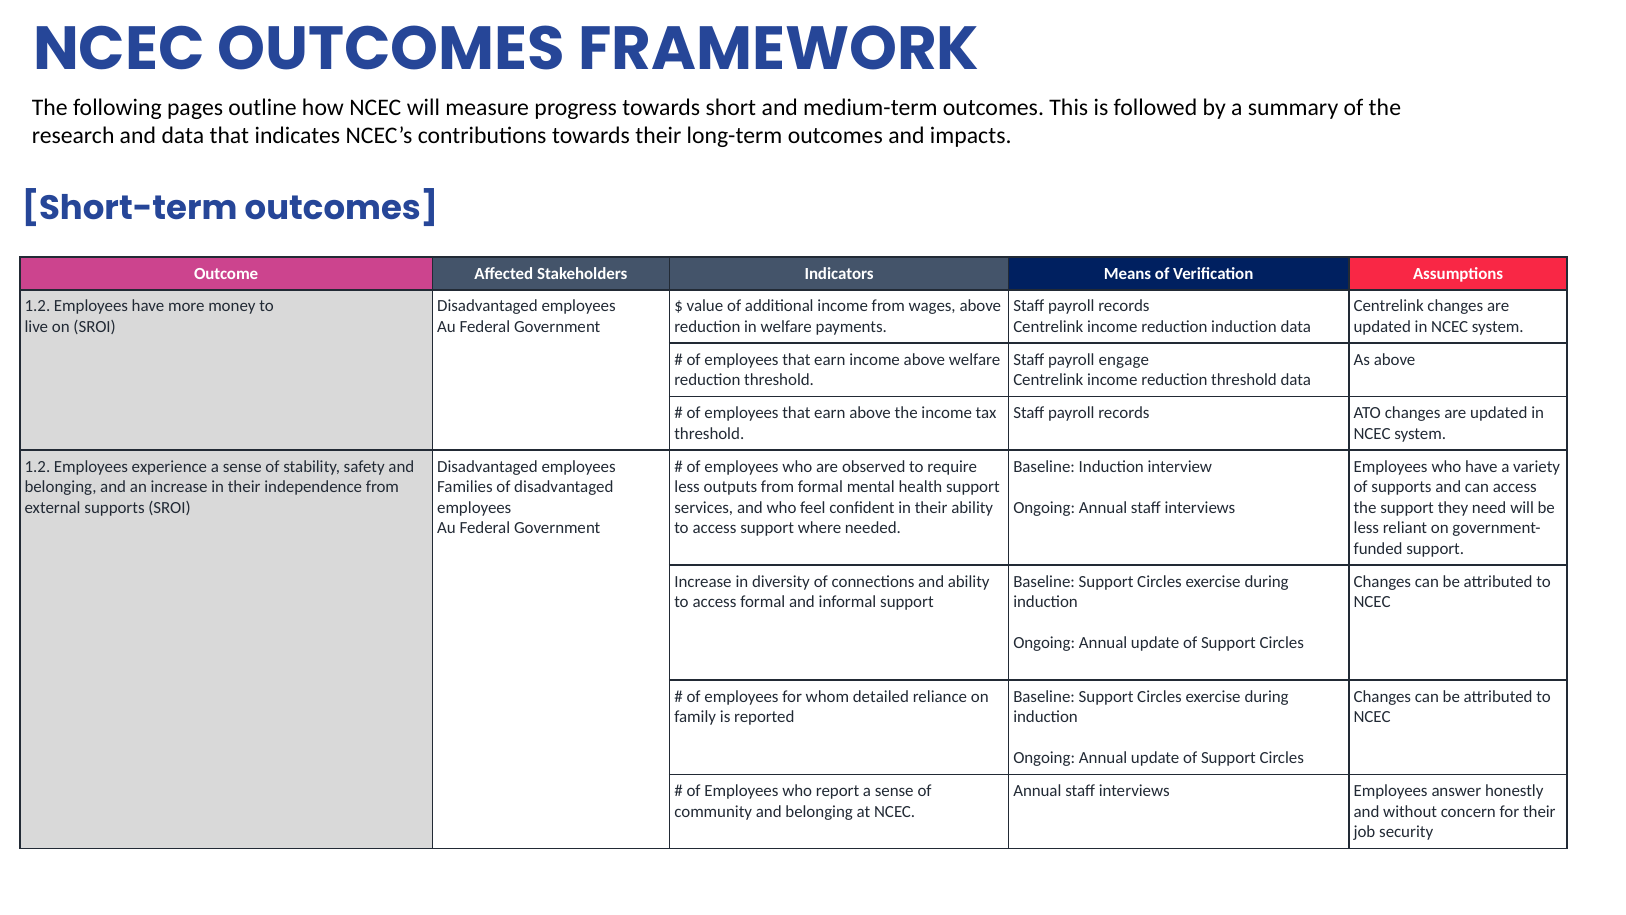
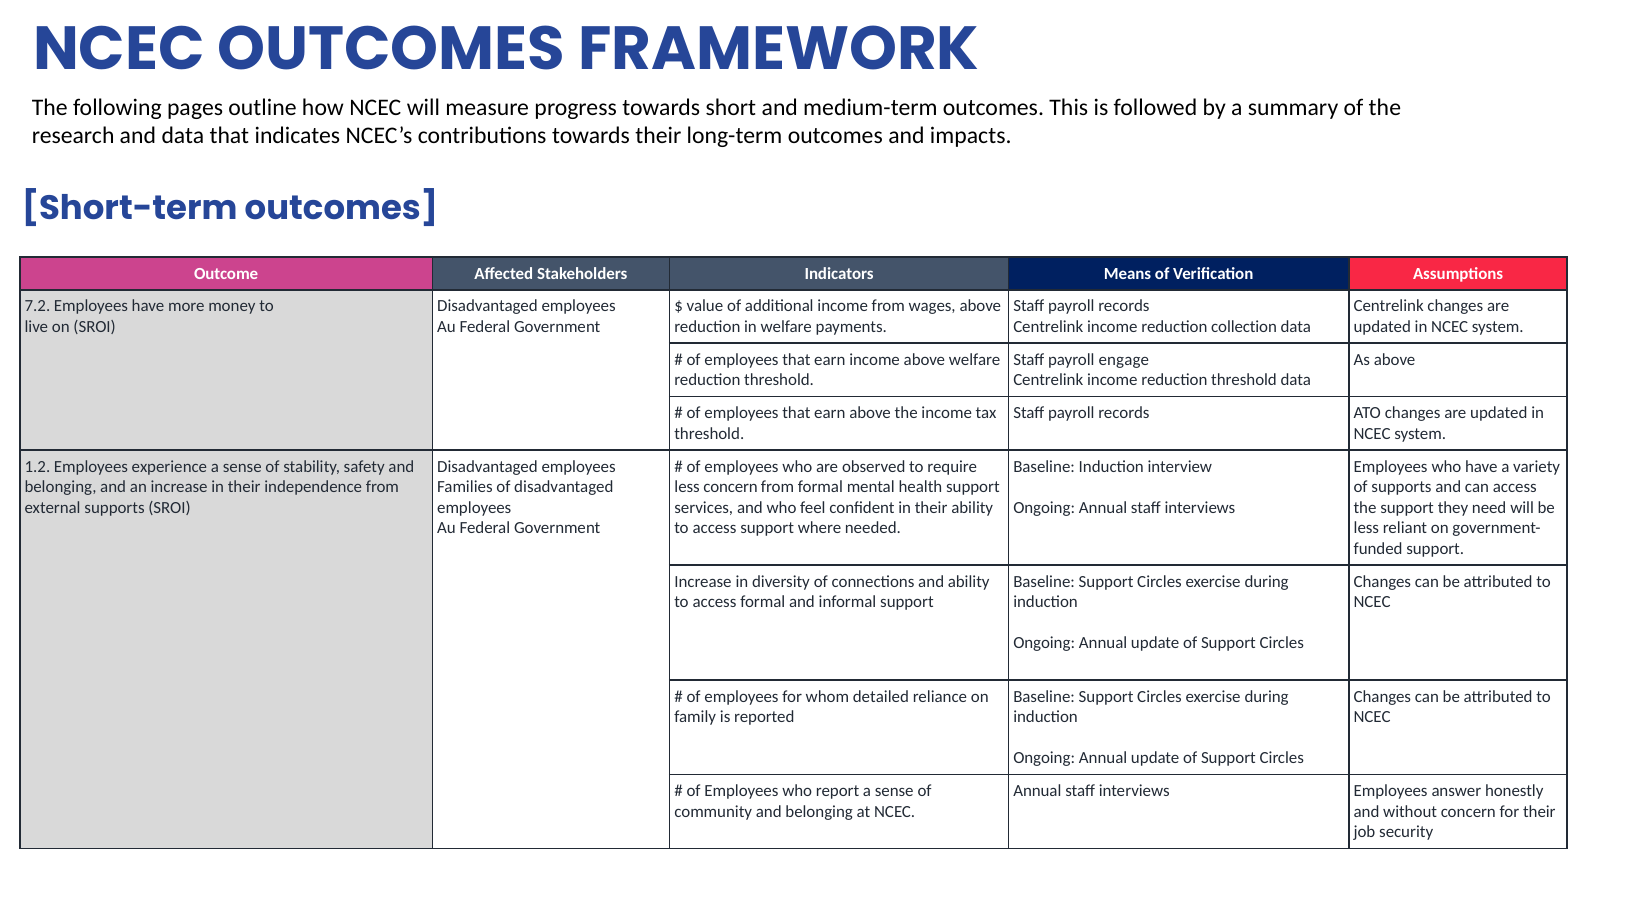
1.2 at (37, 306): 1.2 -> 7.2
reduction induction: induction -> collection
less outputs: outputs -> concern
